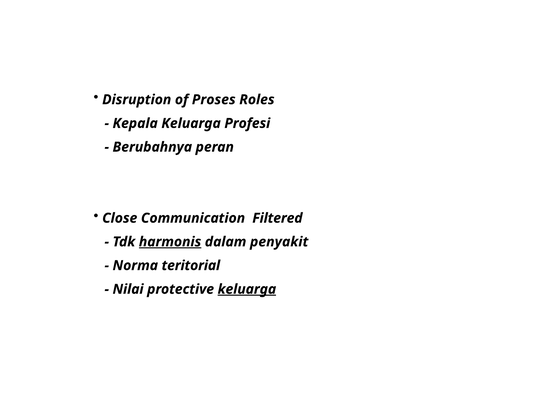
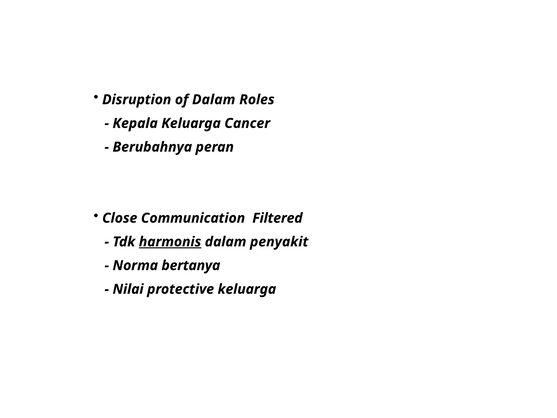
of Proses: Proses -> Dalam
Profesi: Profesi -> Cancer
teritorial: teritorial -> bertanya
keluarga at (247, 289) underline: present -> none
